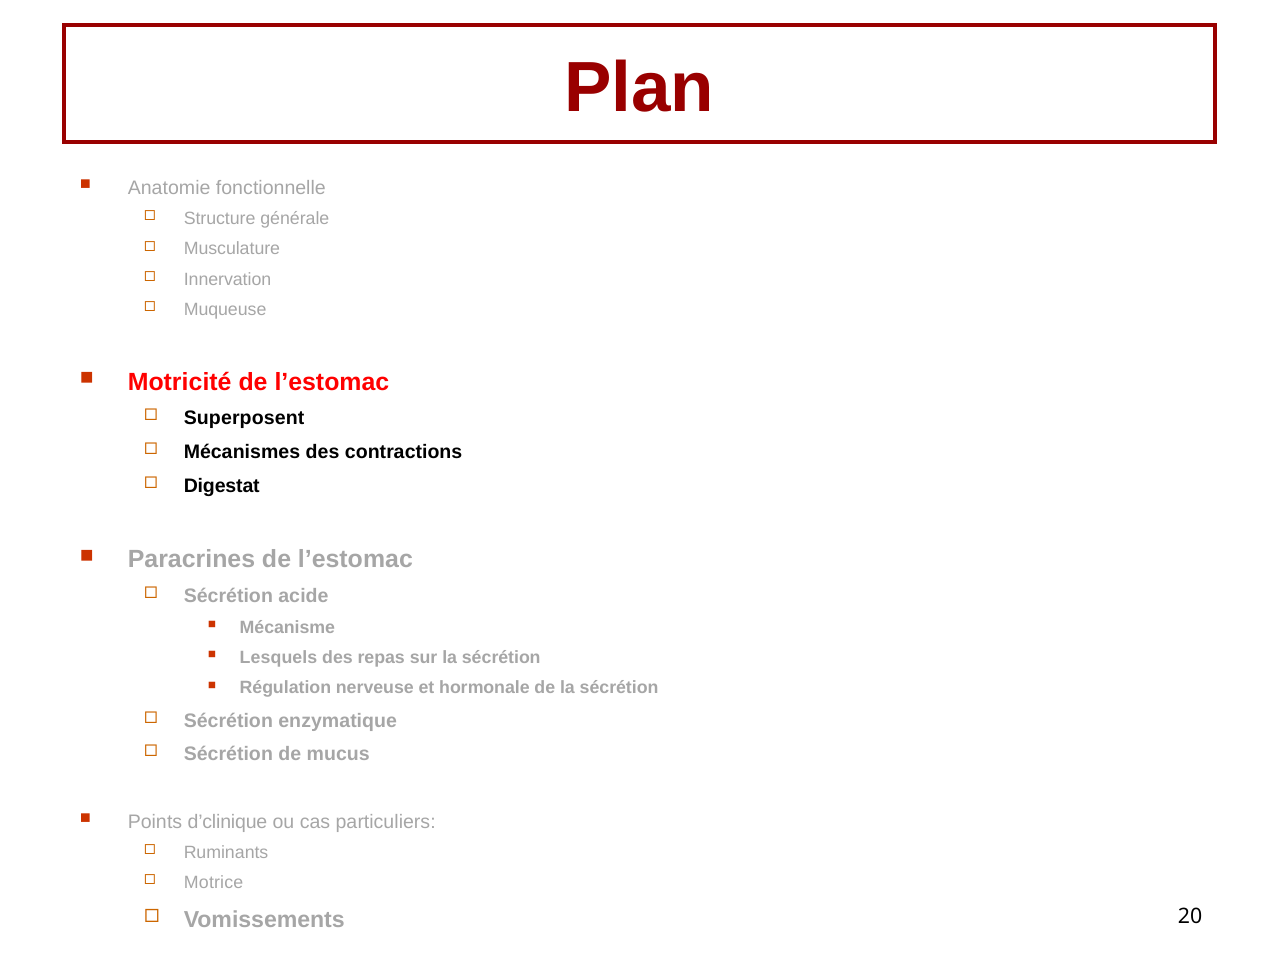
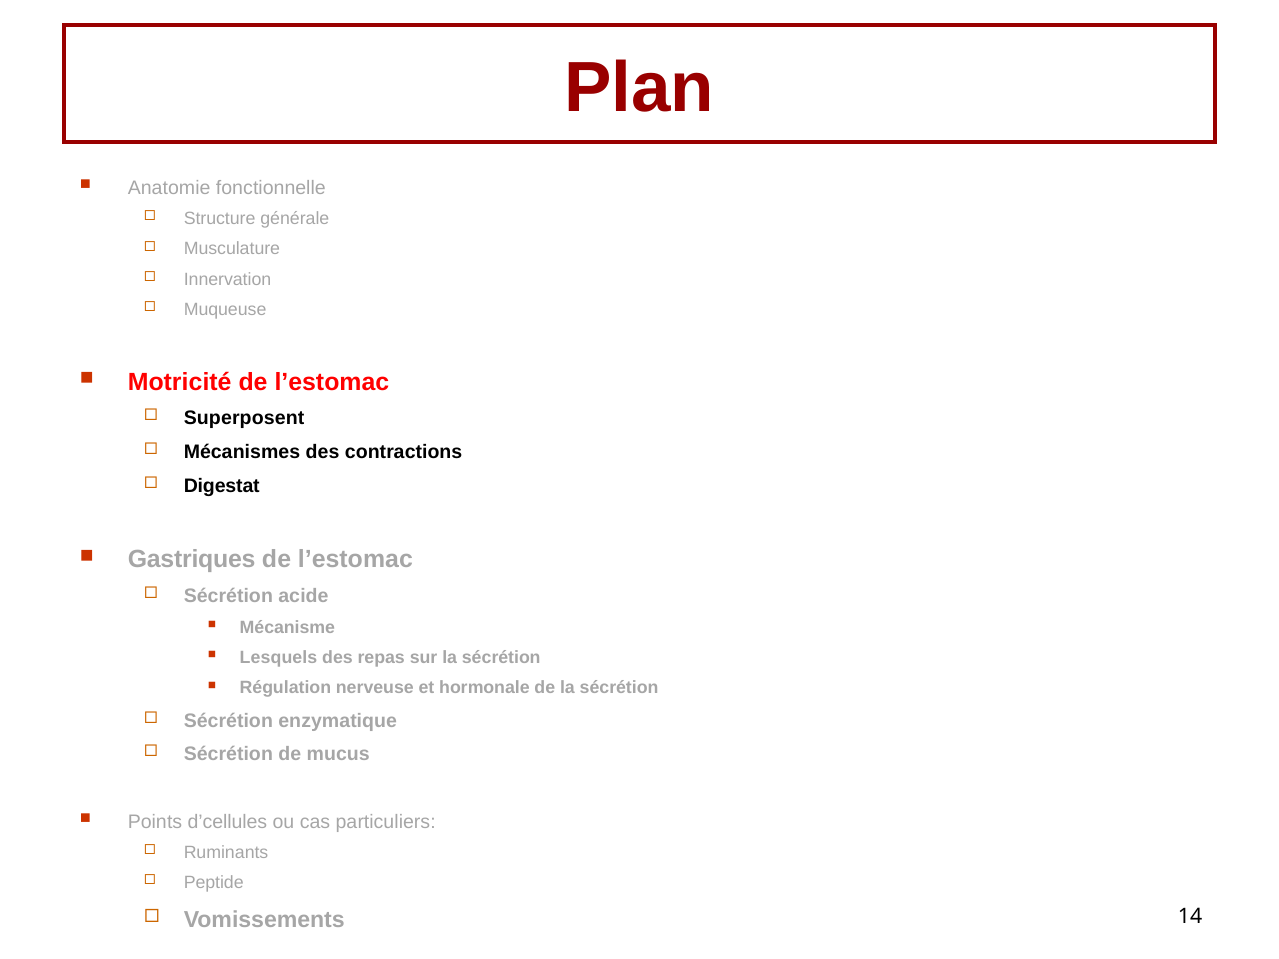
Paracrines: Paracrines -> Gastriques
d’clinique: d’clinique -> d’cellules
Motrice: Motrice -> Peptide
20: 20 -> 14
